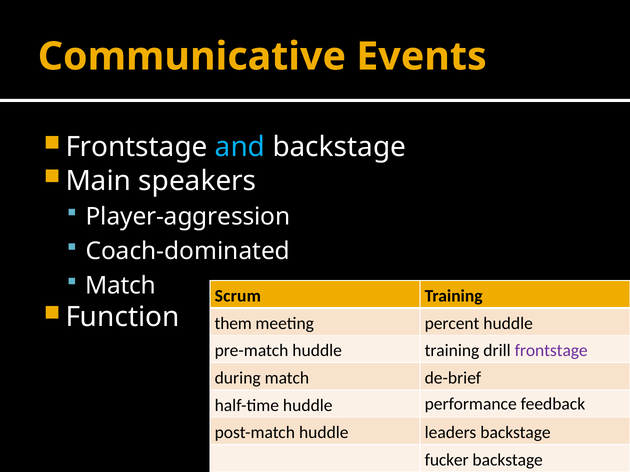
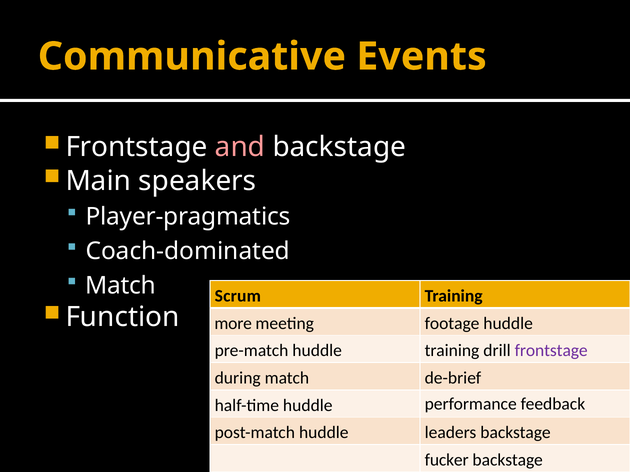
and colour: light blue -> pink
Player-aggression: Player-aggression -> Player-pragmatics
them: them -> more
percent: percent -> footage
